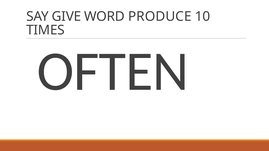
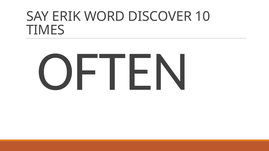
GIVE: GIVE -> ERIK
PRODUCE: PRODUCE -> DISCOVER
